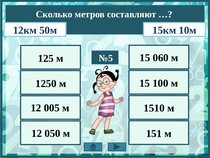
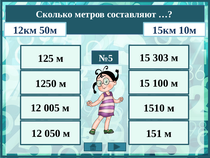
060: 060 -> 303
